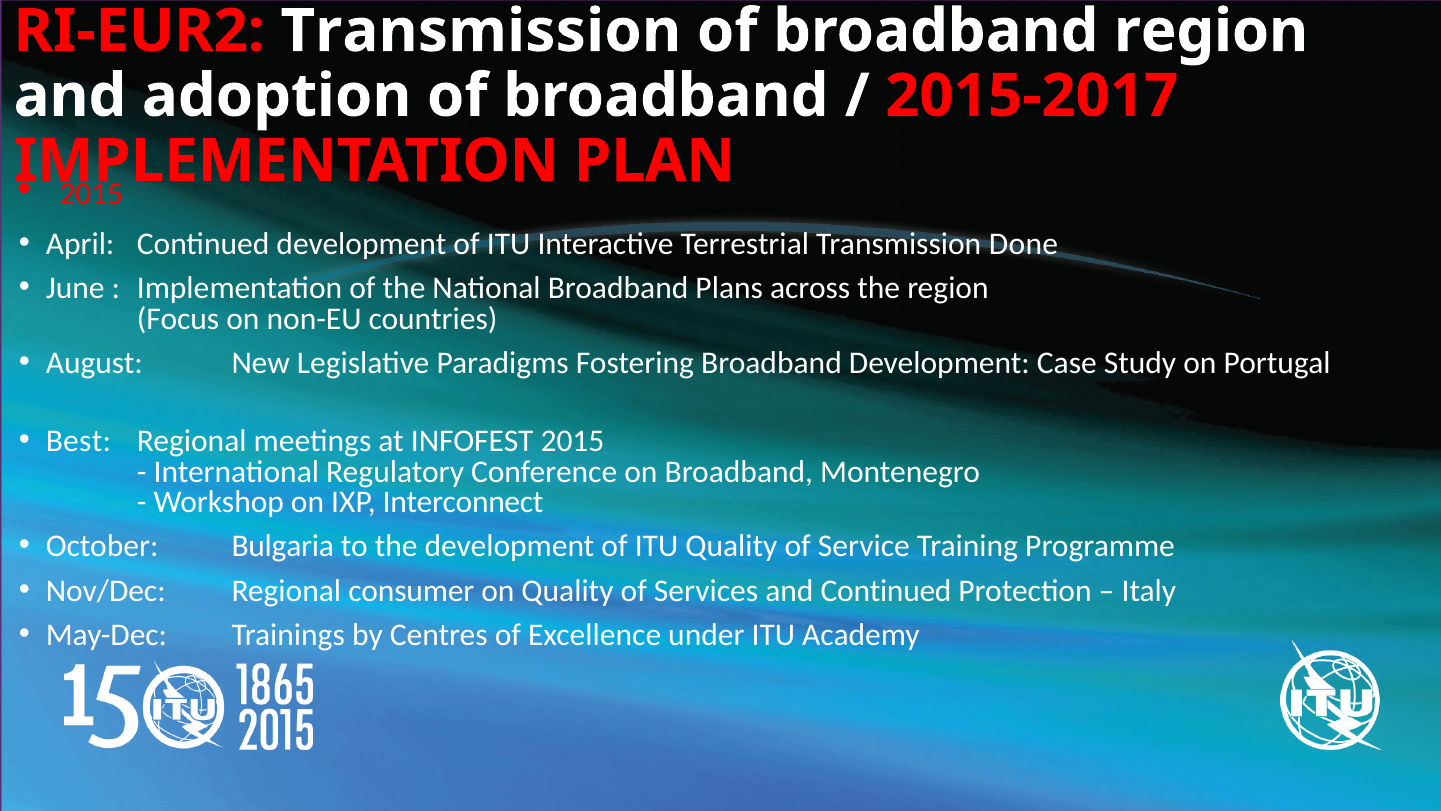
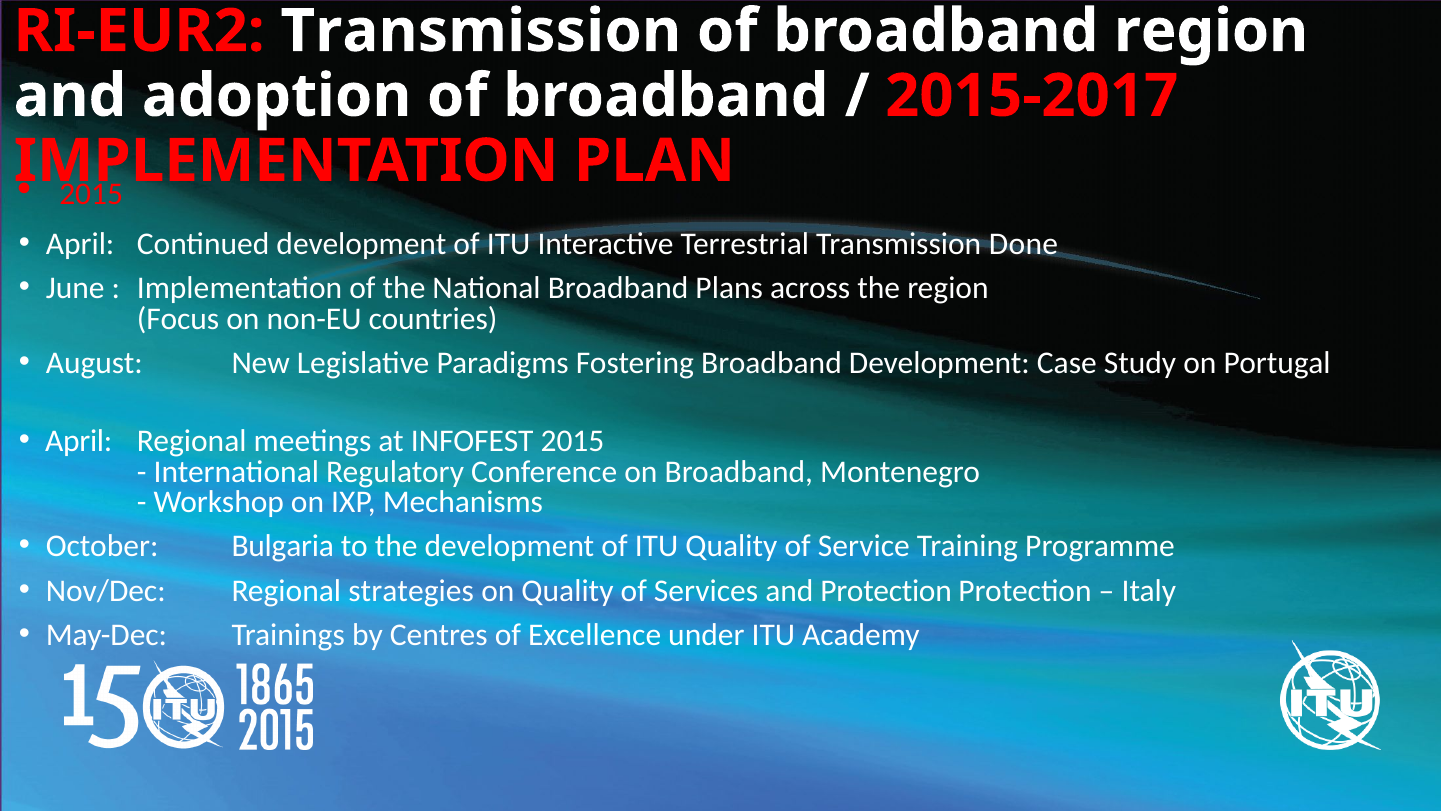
Best at (78, 441): Best -> April
Interconnect: Interconnect -> Mechanisms
consumer: consumer -> strategies
and Continued: Continued -> Protection
